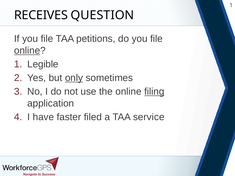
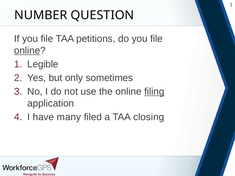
RECEIVES: RECEIVES -> NUMBER
only underline: present -> none
faster: faster -> many
service: service -> closing
